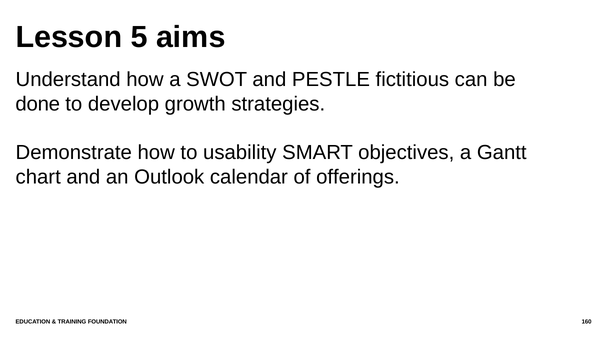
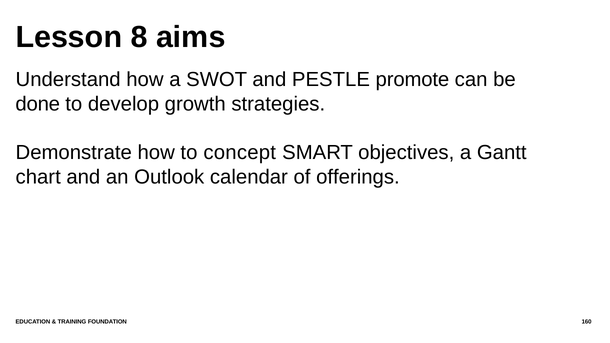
5: 5 -> 8
fictitious: fictitious -> promote
usability: usability -> concept
